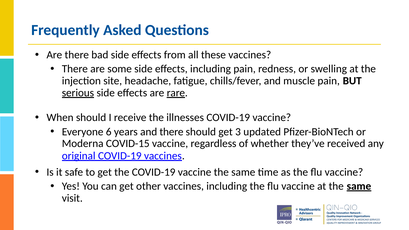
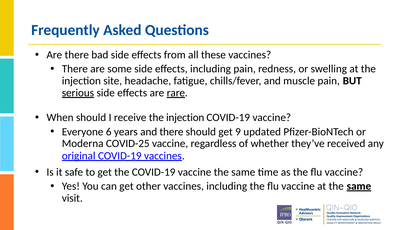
receive the illnesses: illnesses -> injection
3: 3 -> 9
COVID-15: COVID-15 -> COVID-25
